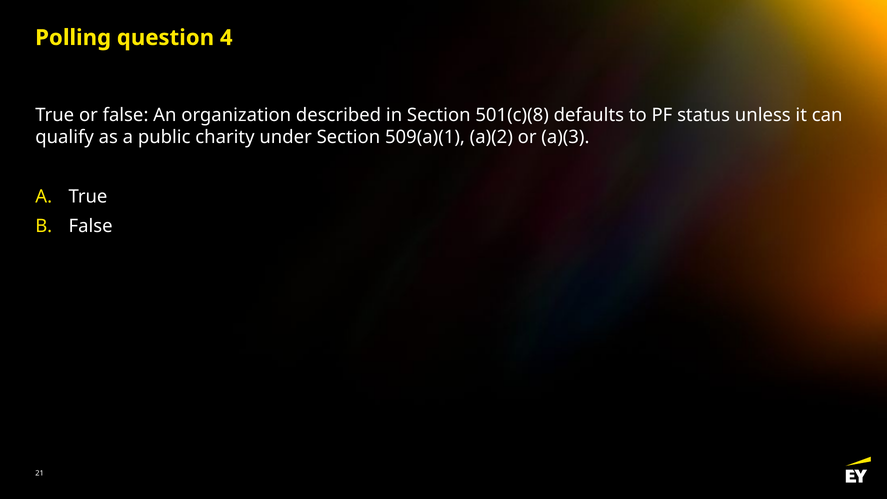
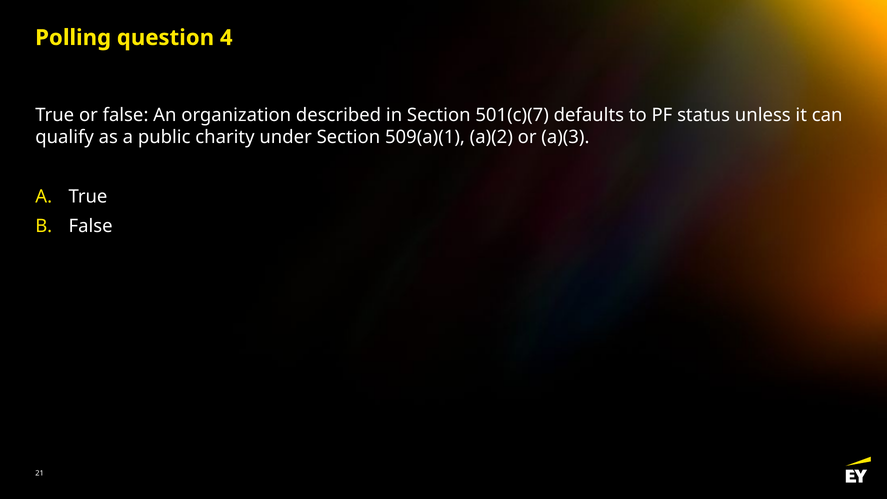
501(c)(8: 501(c)(8 -> 501(c)(7
